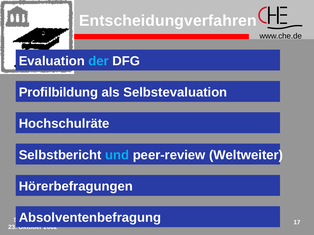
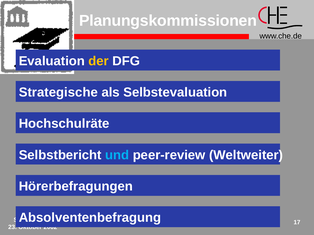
Entscheidungverfahren: Entscheidungverfahren -> Planungskommissionen
der colour: light blue -> yellow
Profilbildung: Profilbildung -> Strategische
